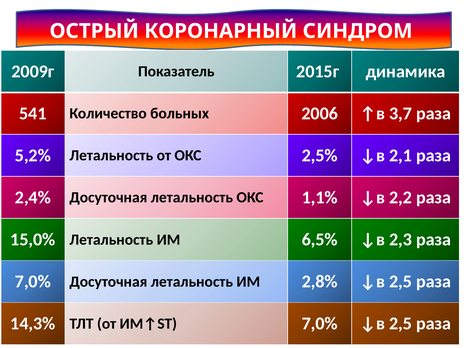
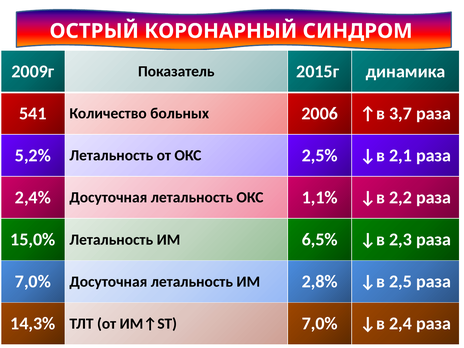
2,5 at (401, 324): 2,5 -> 2,4
